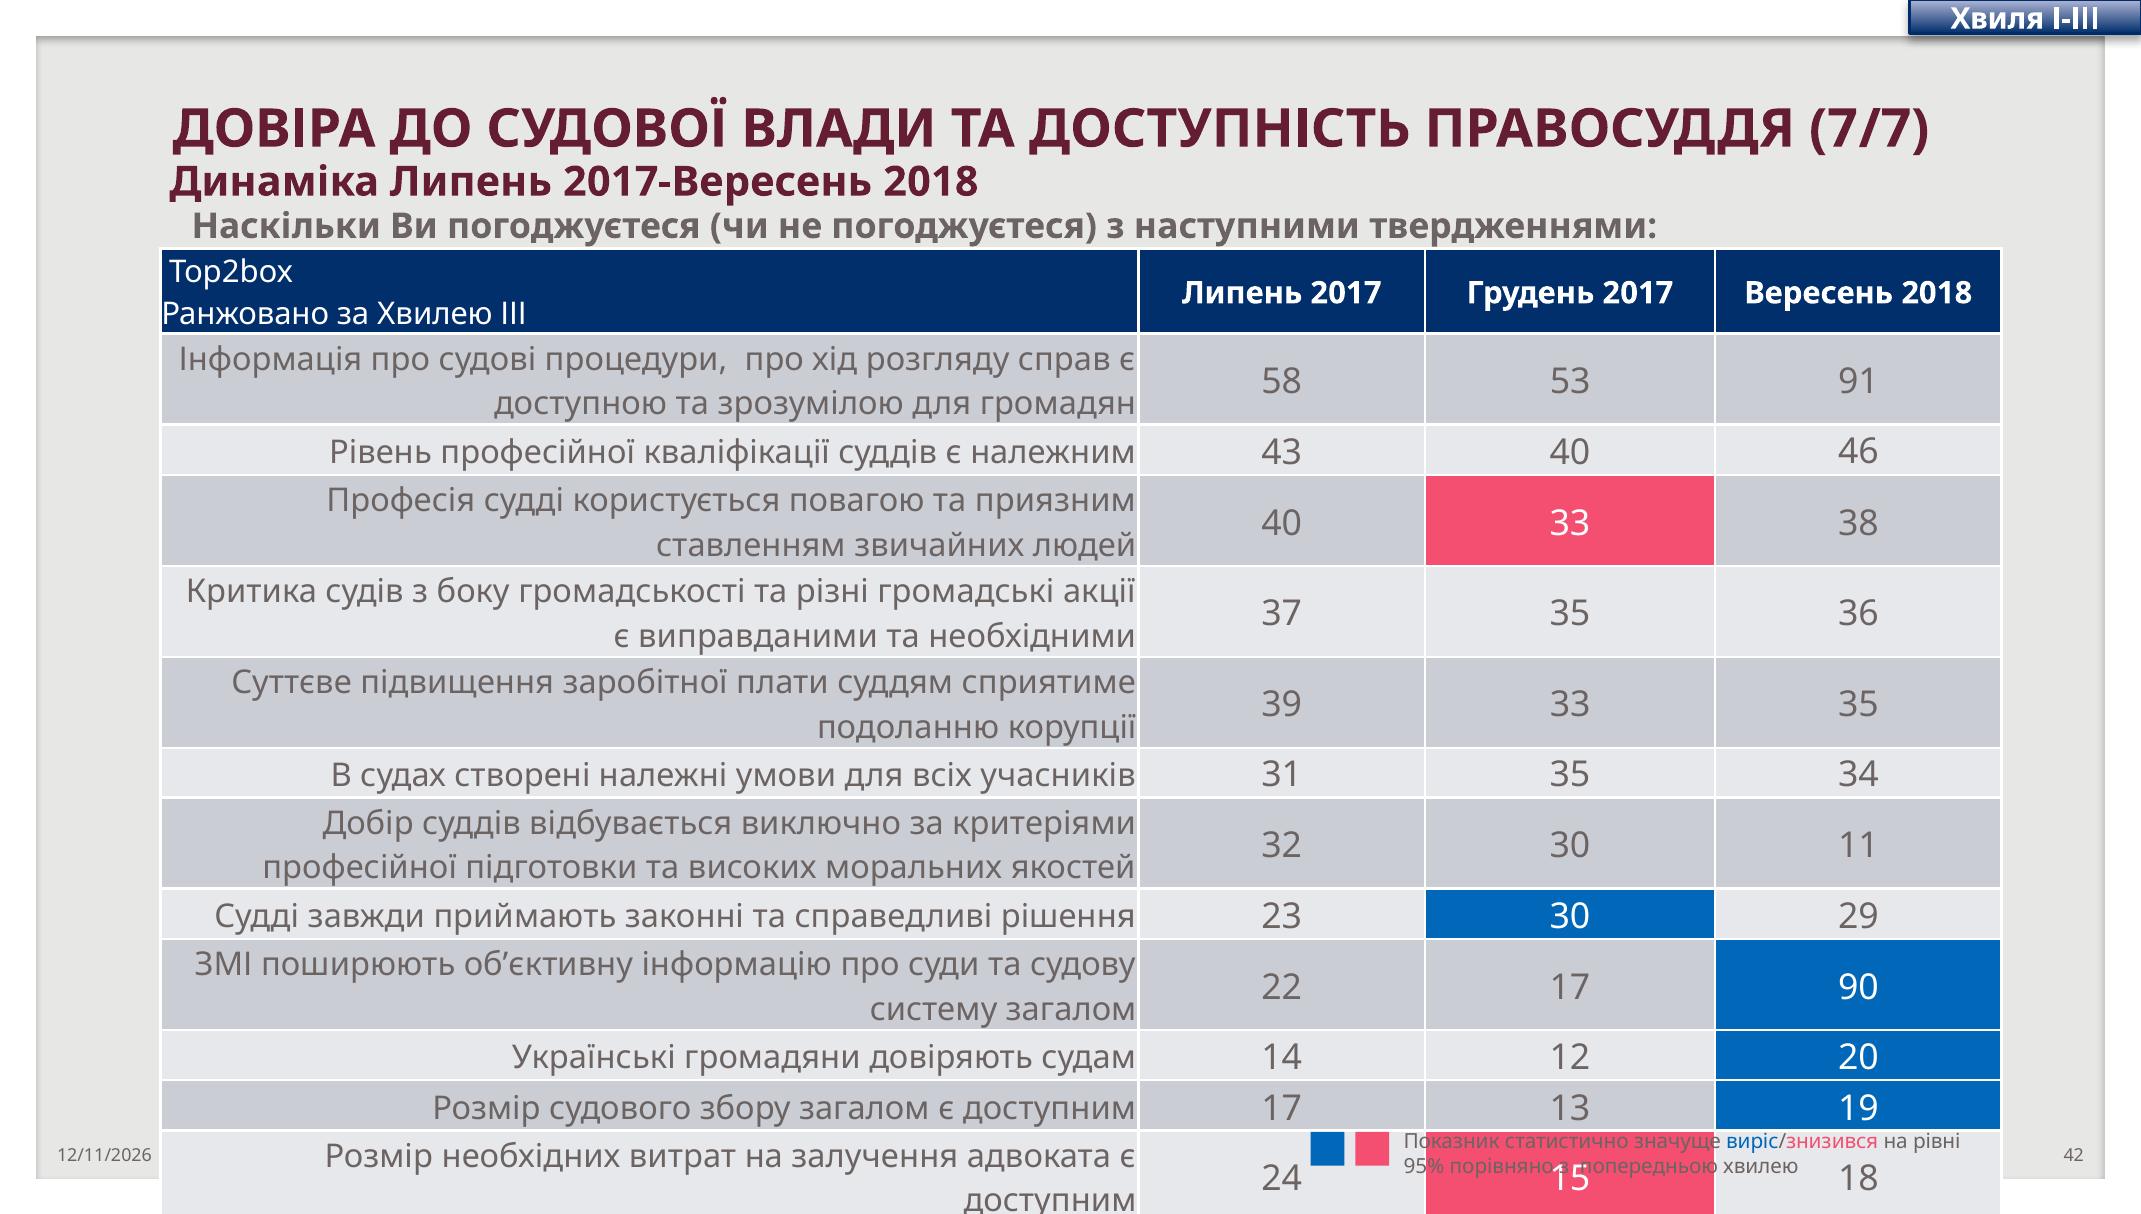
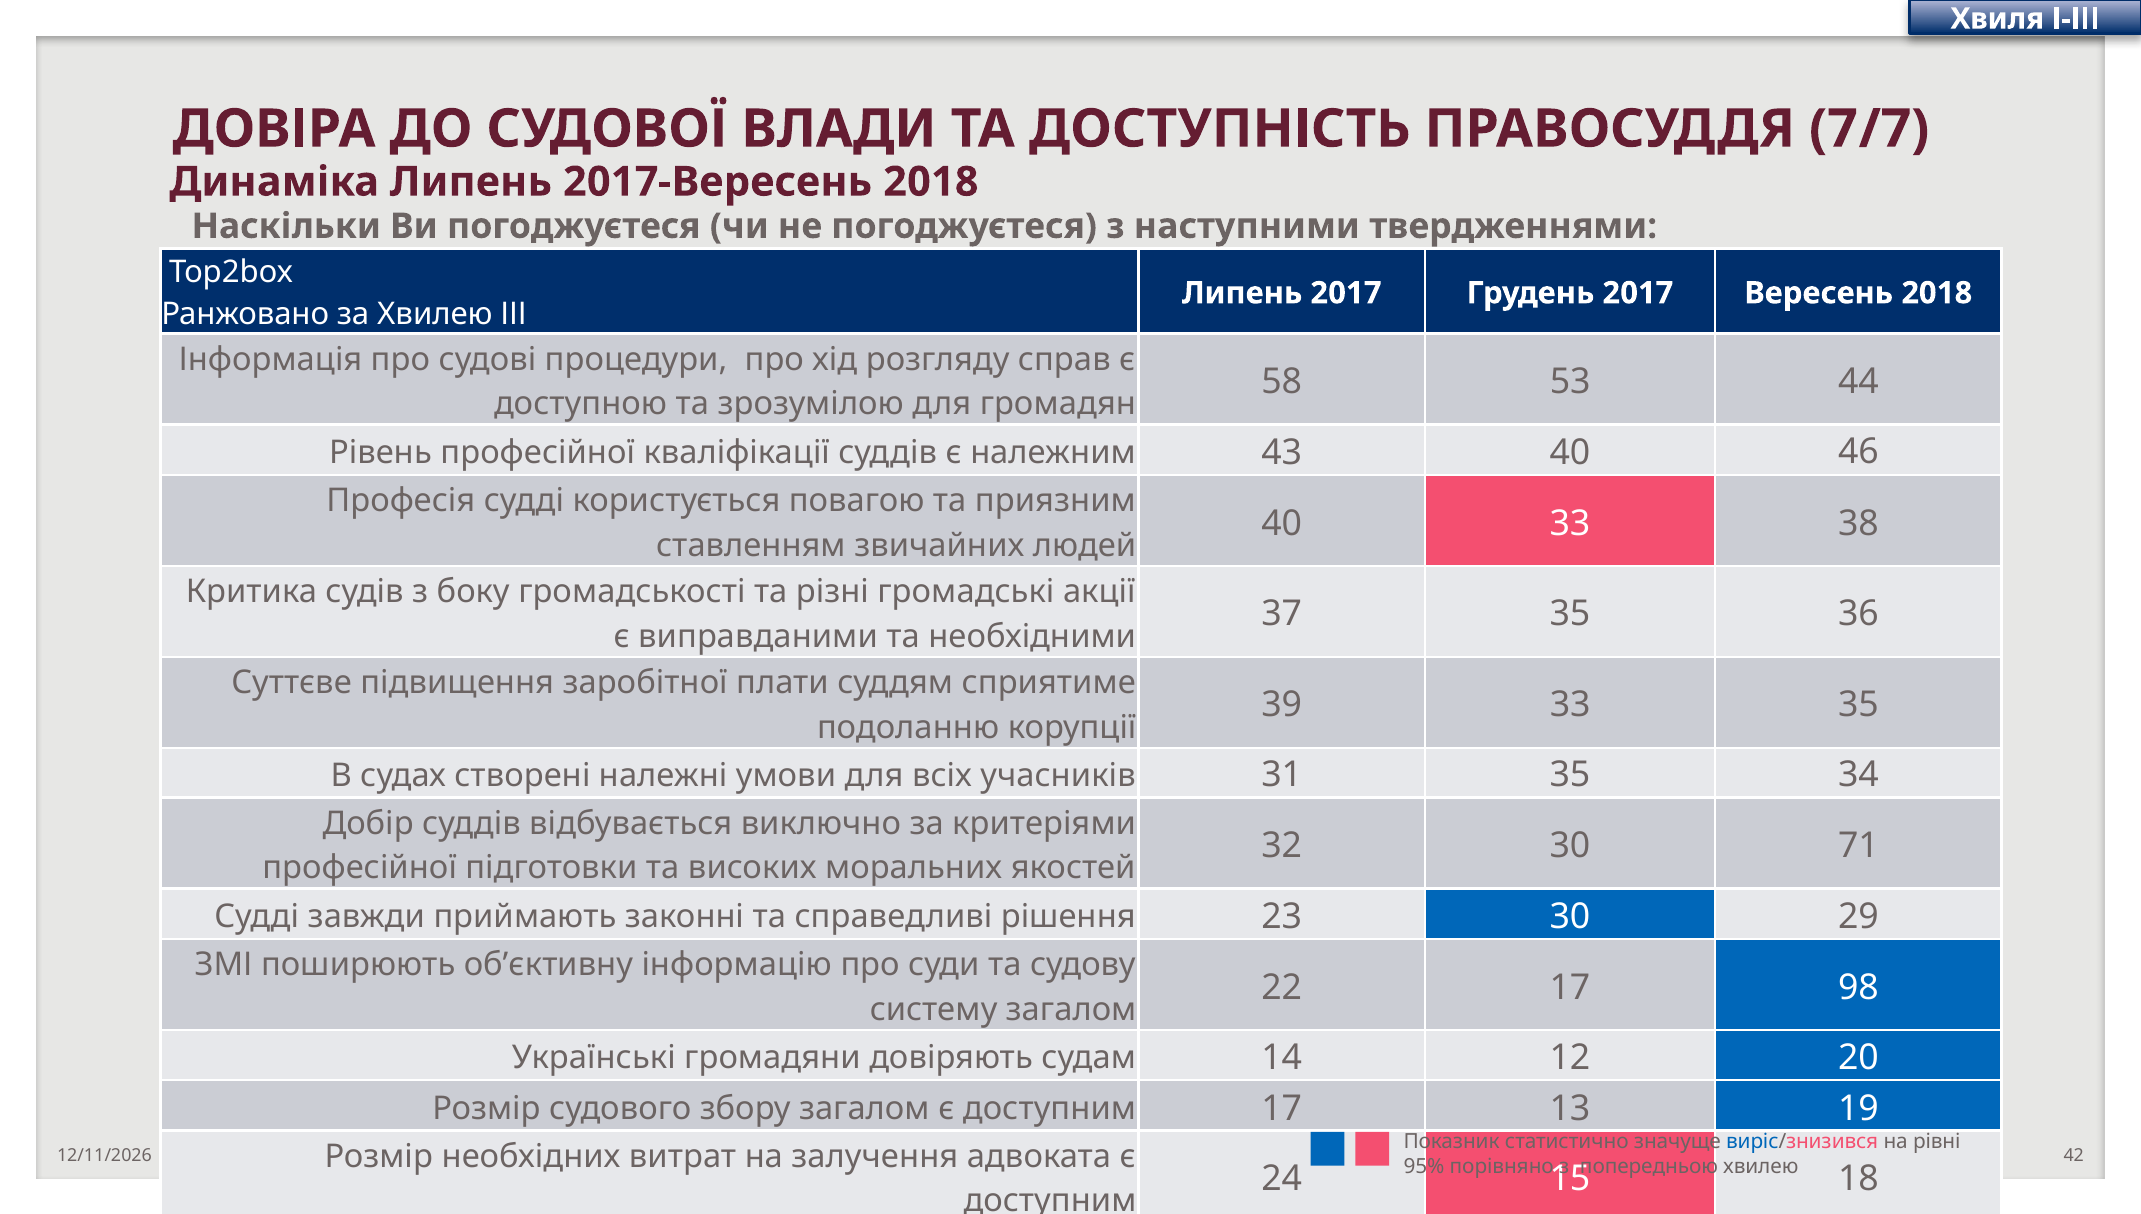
91: 91 -> 44
11: 11 -> 71
90: 90 -> 98
